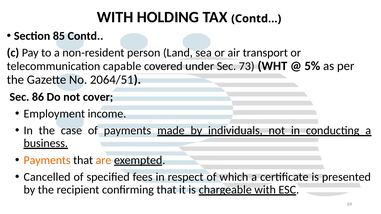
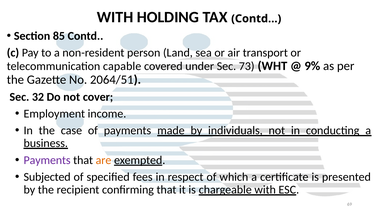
5%: 5% -> 9%
86: 86 -> 32
Payments at (47, 160) colour: orange -> purple
Cancelled: Cancelled -> Subjected
